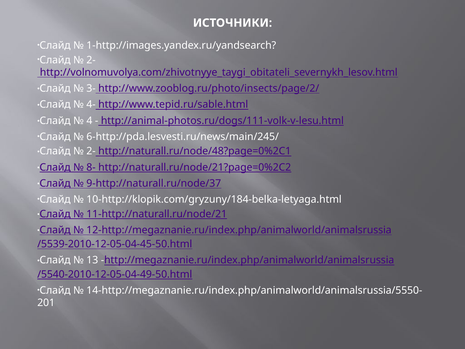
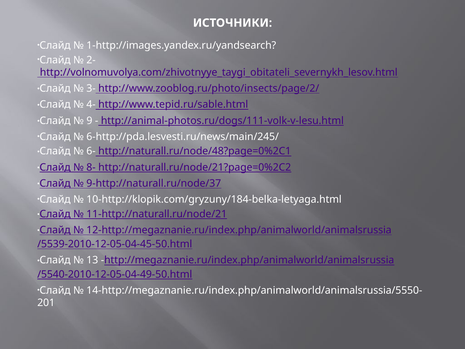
4: 4 -> 9
2- at (91, 151): 2- -> 6-
